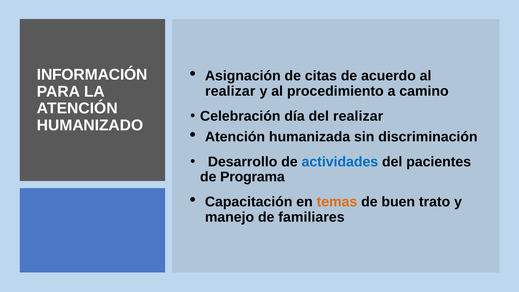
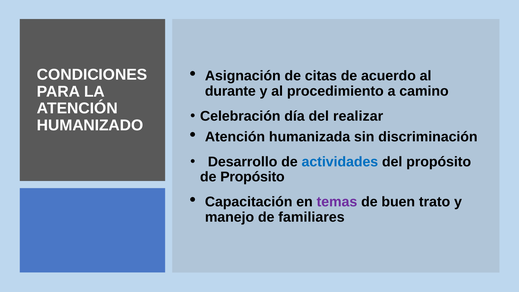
INFORMACIÓN: INFORMACIÓN -> CONDICIONES
realizar at (230, 91): realizar -> durante
del pacientes: pacientes -> propósito
de Programa: Programa -> Propósito
temas colour: orange -> purple
